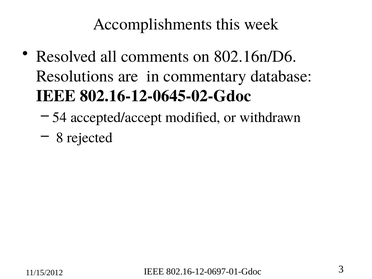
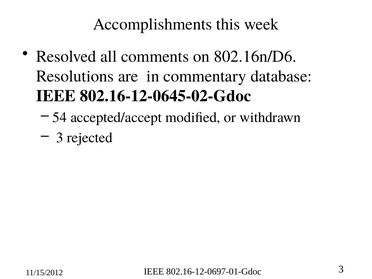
8 at (60, 138): 8 -> 3
